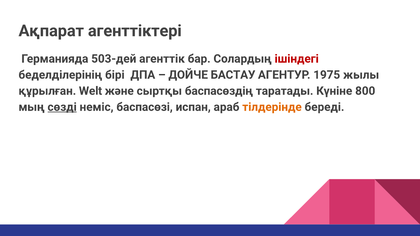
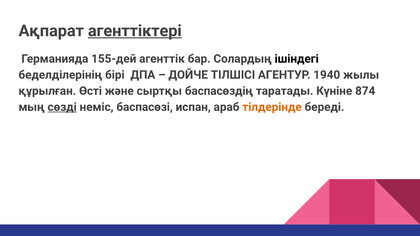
агенттіктері underline: none -> present
503-дей: 503-дей -> 155-дей
ішіндегі colour: red -> black
БАСТАУ: БАСТАУ -> ТІЛШІСІ
1975: 1975 -> 1940
Welt: Welt -> Өсті
800: 800 -> 874
